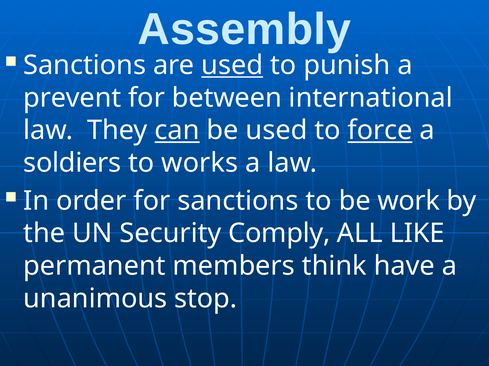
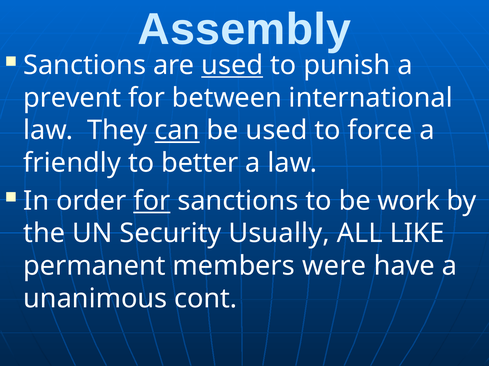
force underline: present -> none
soldiers: soldiers -> friendly
works: works -> better
for at (152, 201) underline: none -> present
Comply: Comply -> Usually
think: think -> were
stop: stop -> cont
